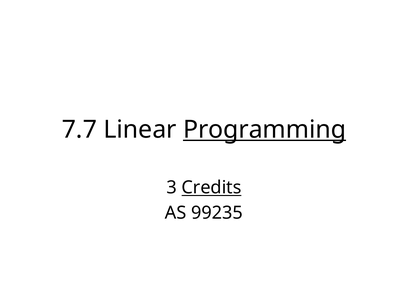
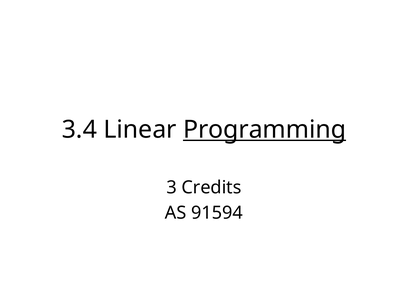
7.7: 7.7 -> 3.4
Credits underline: present -> none
99235: 99235 -> 91594
